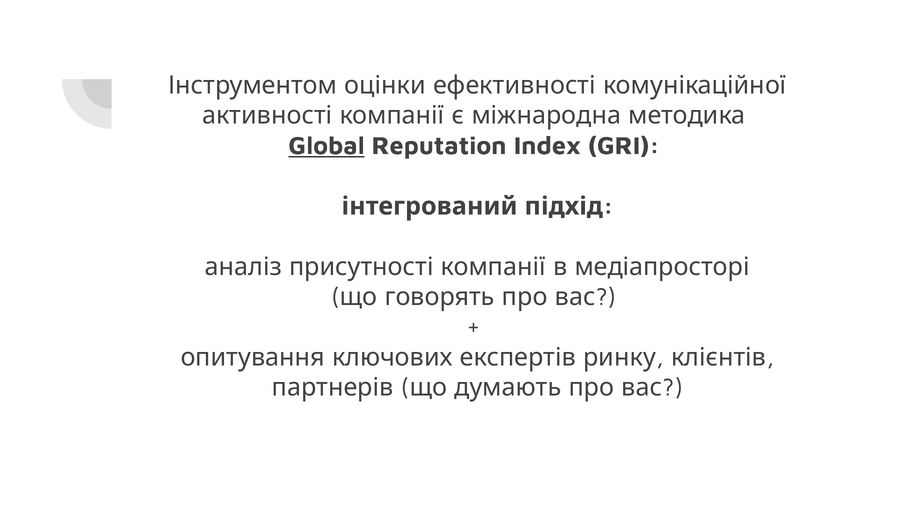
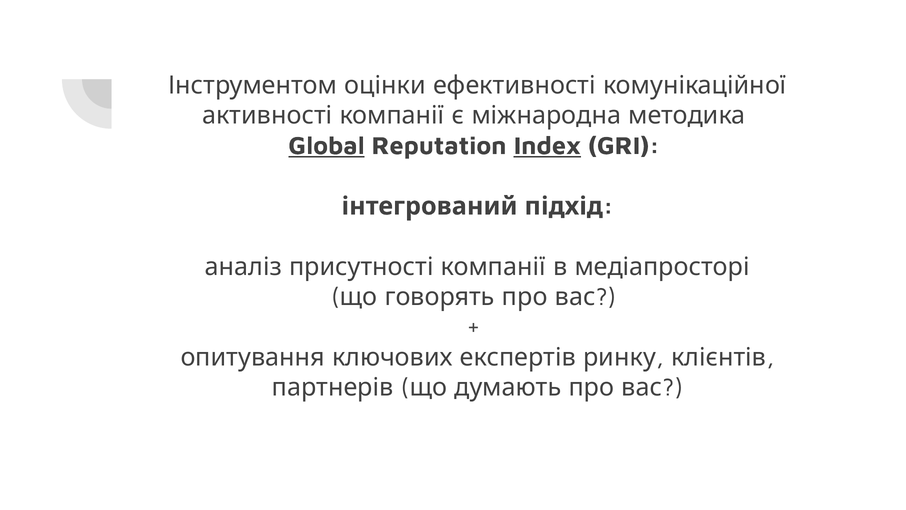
Index underline: none -> present
